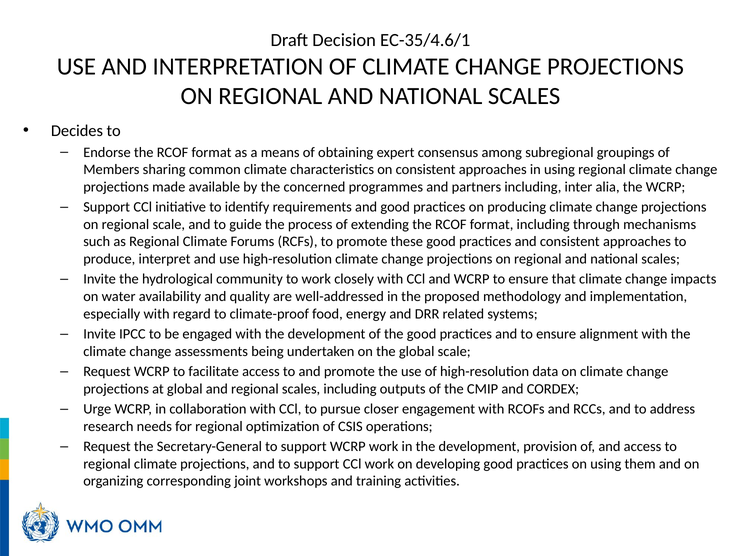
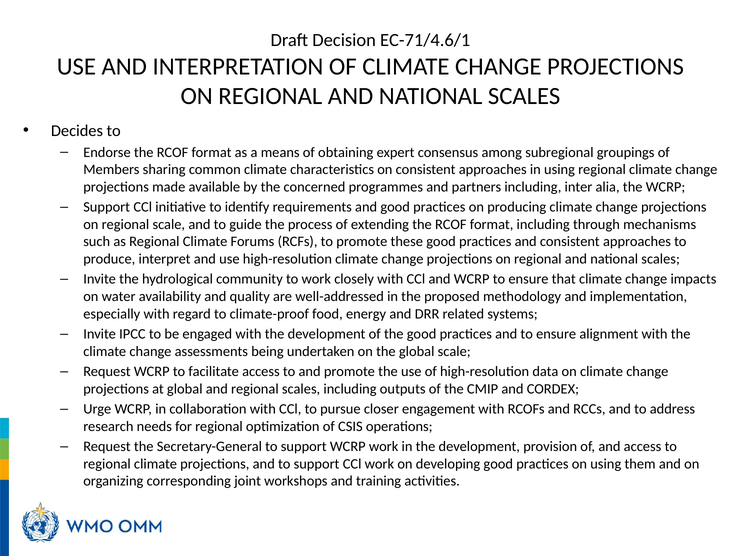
EC-35/4.6/1: EC-35/4.6/1 -> EC-71/4.6/1
